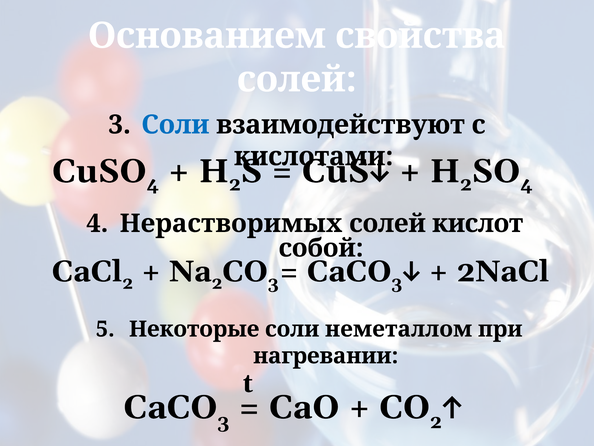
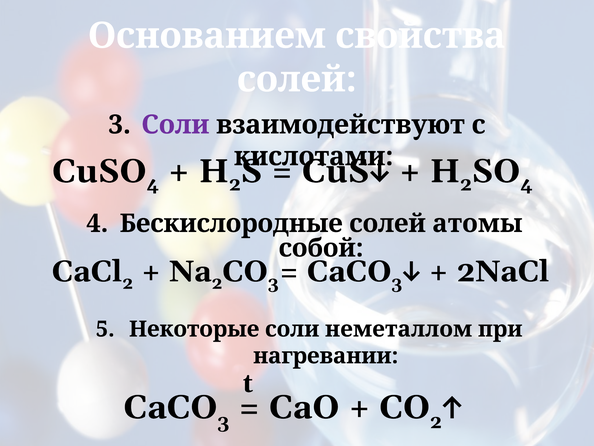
Соли at (175, 125) colour: blue -> purple
Нерастворимых: Нерастворимых -> Бескислородные
кислот: кислот -> атомы
